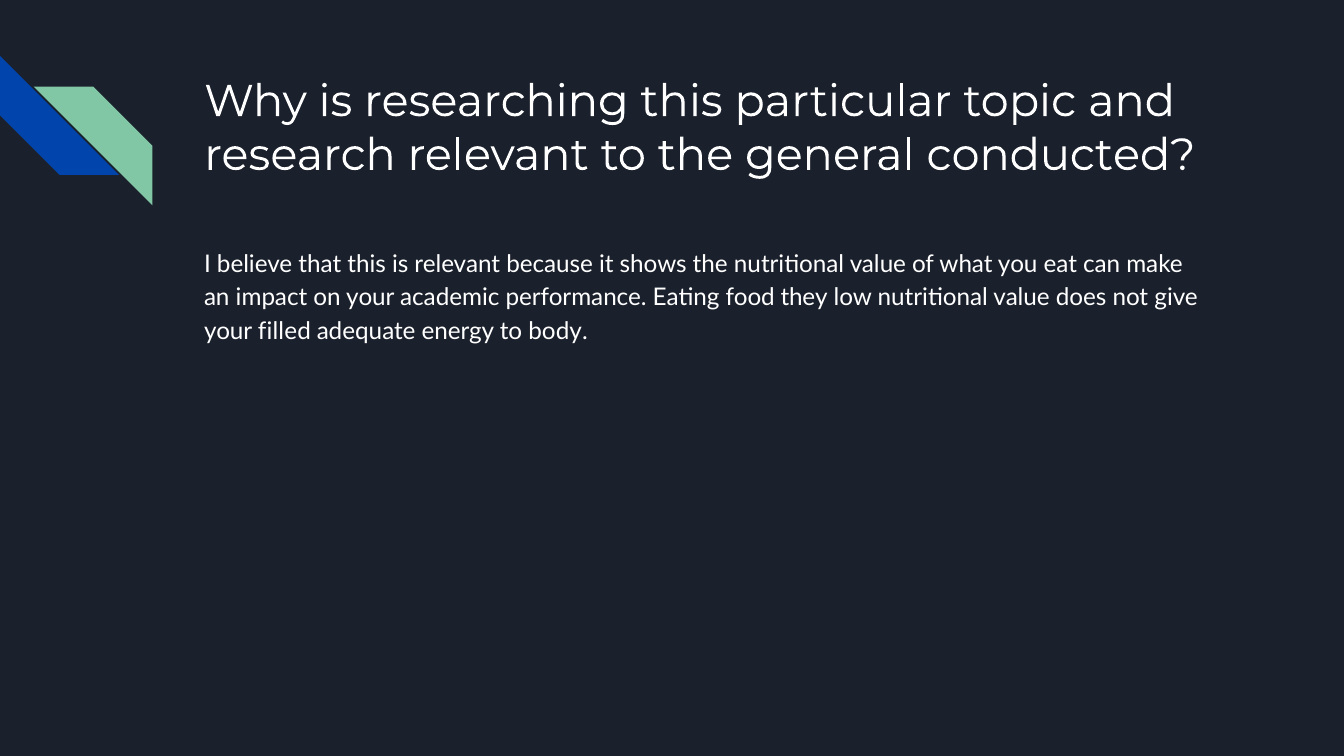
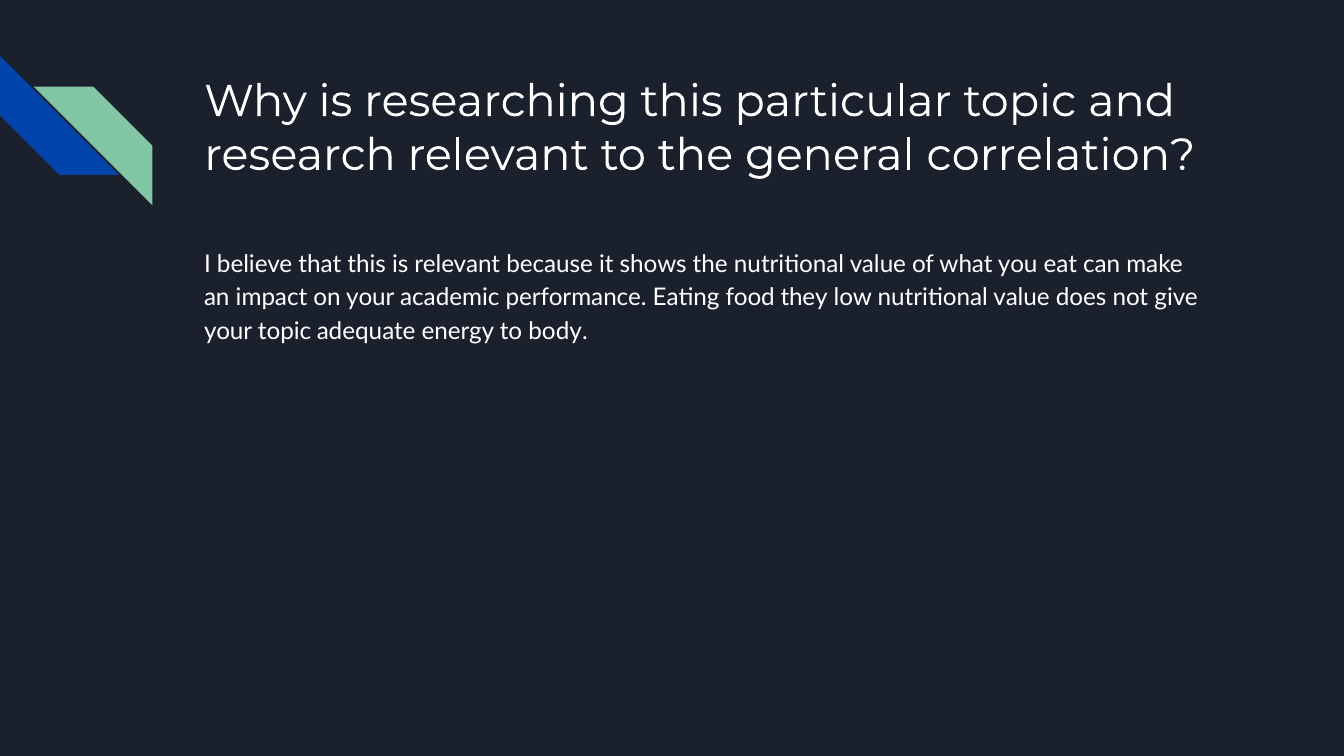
conducted: conducted -> correlation
your filled: filled -> topic
